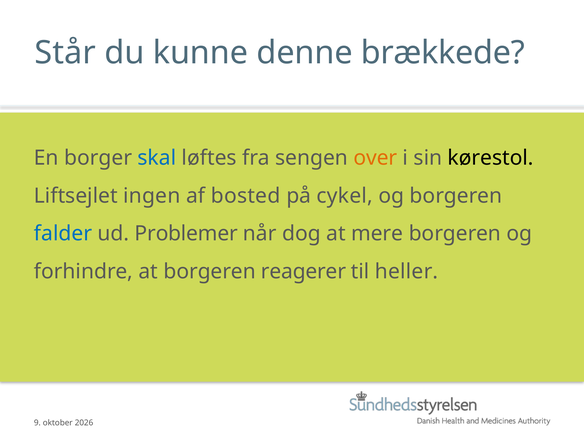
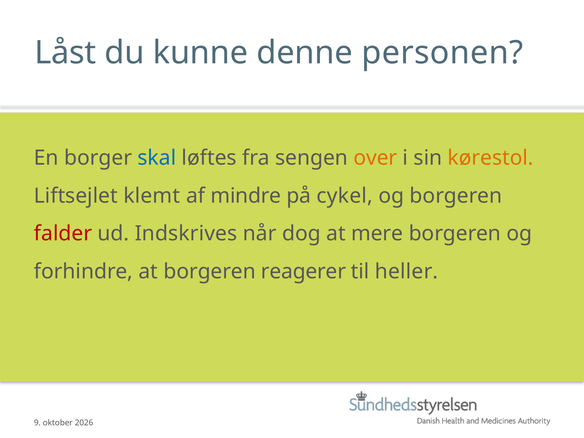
Står: Står -> Låst
brækkede: brækkede -> personen
kørestol colour: black -> orange
ingen: ingen -> klemt
bosted: bosted -> mindre
falder colour: blue -> red
Problemer: Problemer -> Indskrives
